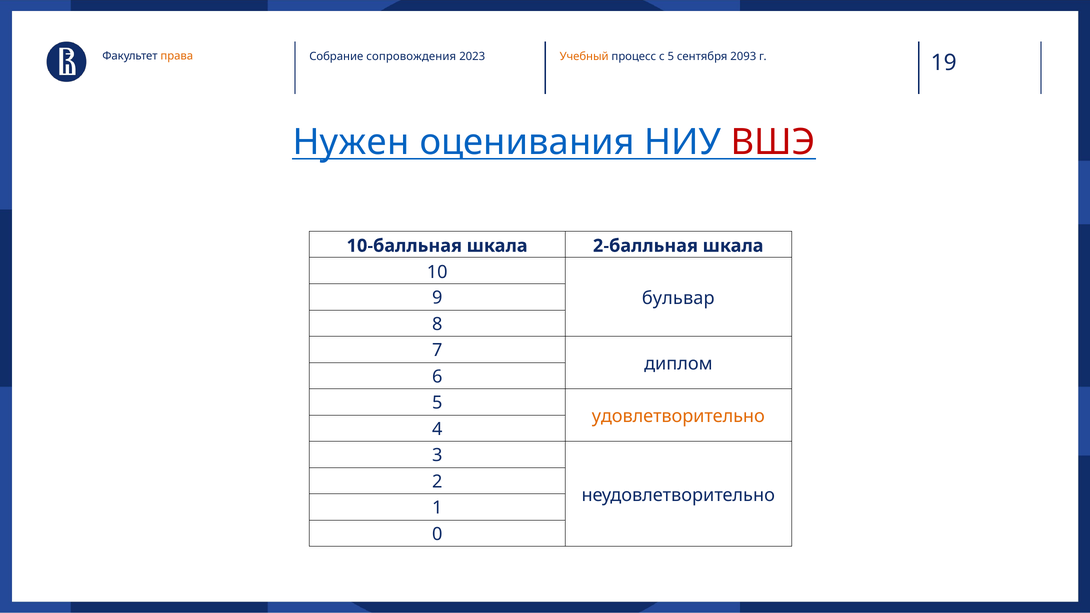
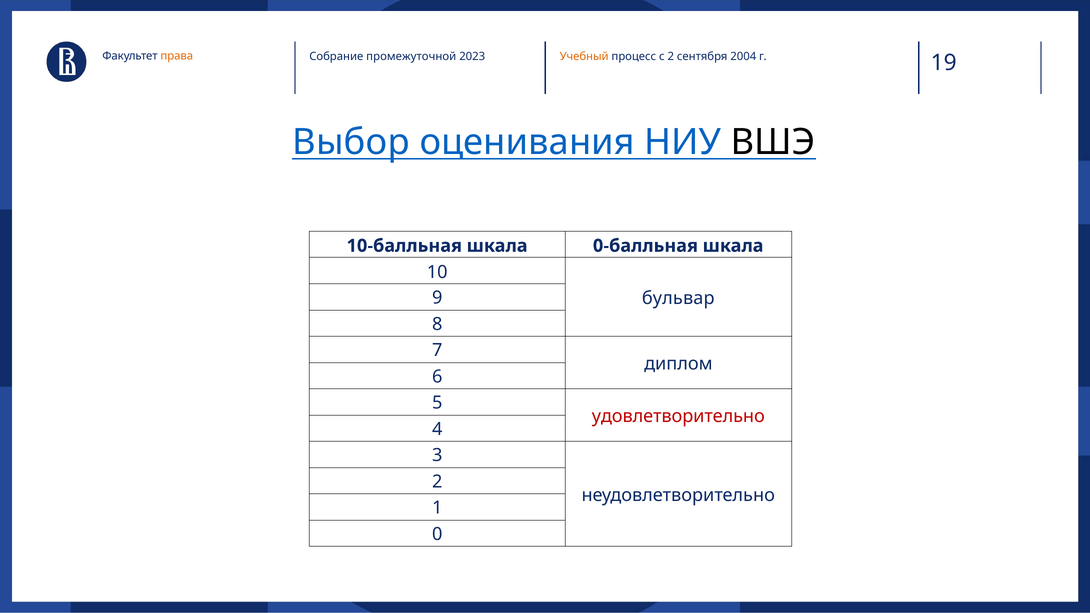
сопровождения: сопровождения -> промежуточной
с 5: 5 -> 2
2093: 2093 -> 2004
Нужен: Нужен -> Выбор
ВШЭ colour: red -> black
2-балльная: 2-балльная -> 0-балльная
удовлетворительно colour: orange -> red
